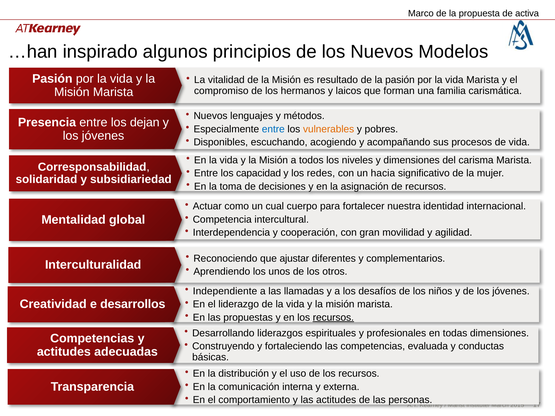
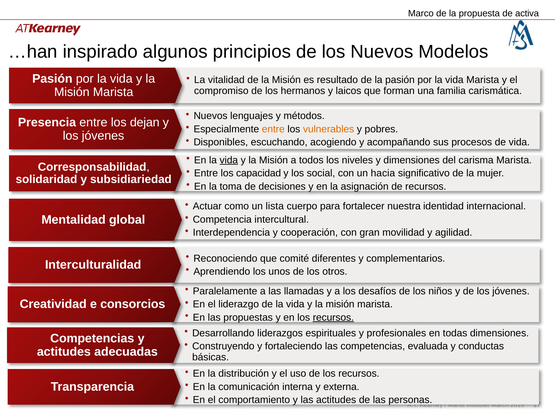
entre at (273, 129) colour: blue -> orange
vida at (229, 160) underline: none -> present
redes: redes -> social
cual: cual -> lista
ajustar: ajustar -> comité
Independiente: Independiente -> Paralelamente
desarrollos: desarrollos -> consorcios
